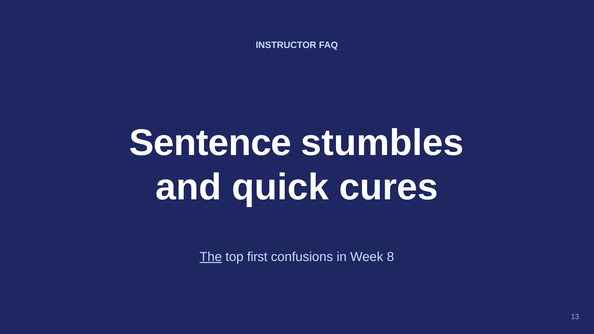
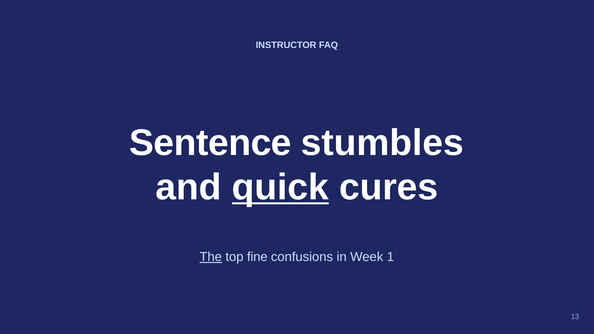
quick underline: none -> present
first: first -> fine
8: 8 -> 1
